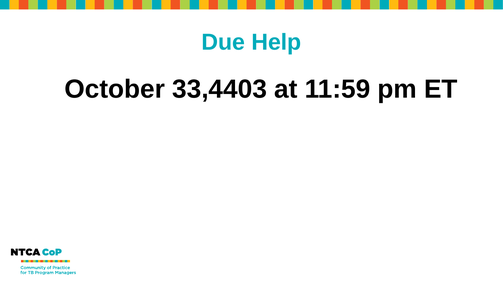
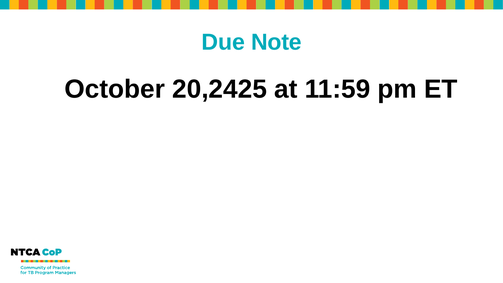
Help: Help -> Note
33,4403: 33,4403 -> 20,2425
